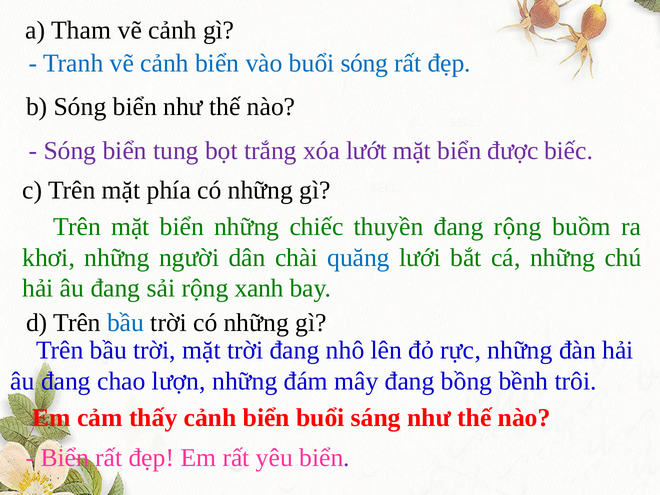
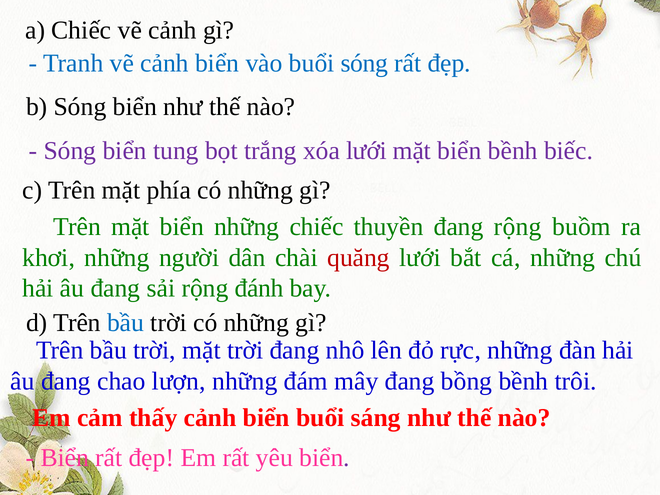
a Tham: Tham -> Chiếc
xóa lướt: lướt -> lưới
biển được: được -> bềnh
quăng colour: blue -> red
xanh: xanh -> đánh
